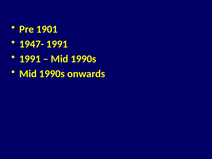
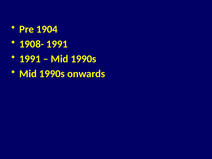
1901: 1901 -> 1904
1947-: 1947- -> 1908-
